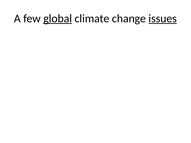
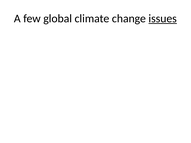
global underline: present -> none
